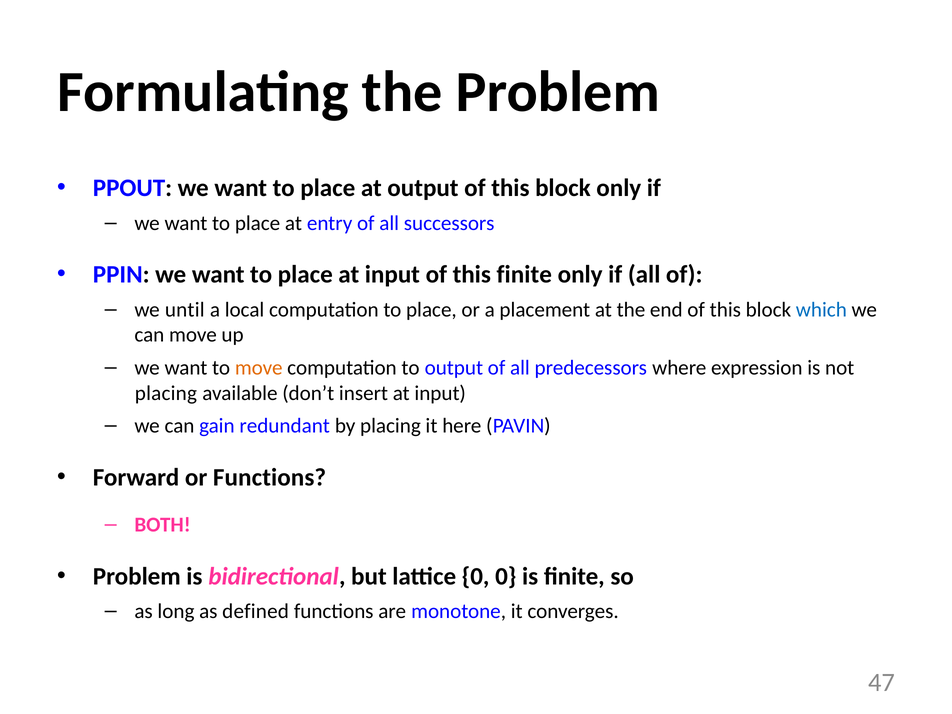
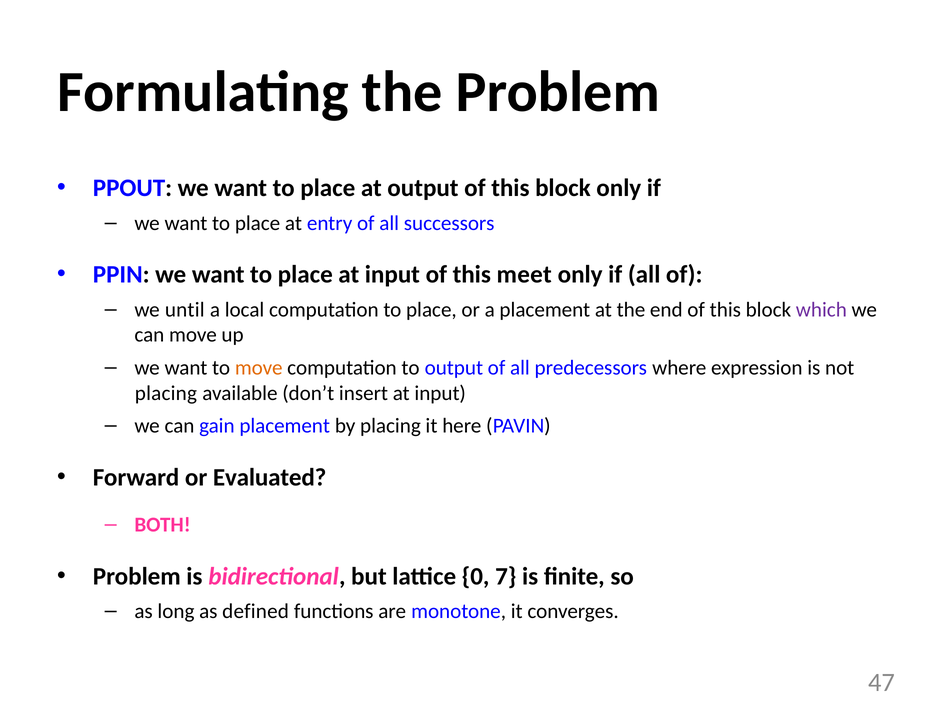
this finite: finite -> meet
which colour: blue -> purple
gain redundant: redundant -> placement
or Functions: Functions -> Evaluated
0 0: 0 -> 7
